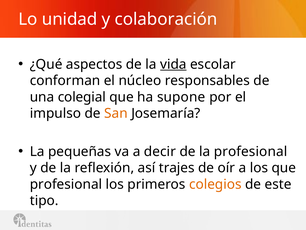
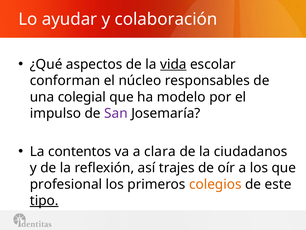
unidad: unidad -> ayudar
supone: supone -> modelo
San colour: orange -> purple
pequeñas: pequeñas -> contentos
decir: decir -> clara
la profesional: profesional -> ciudadanos
tipo underline: none -> present
